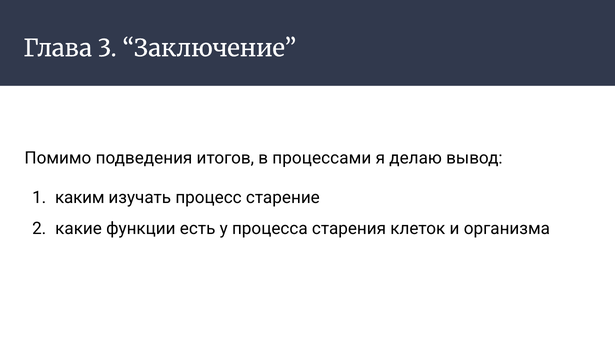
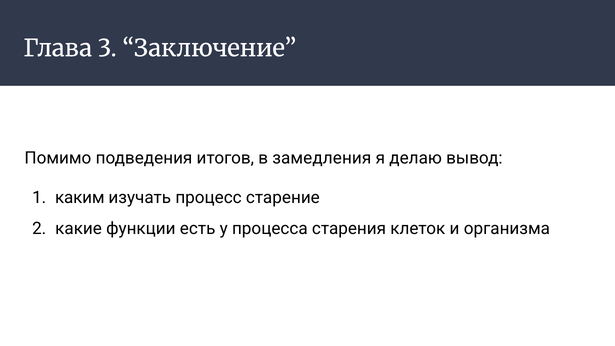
процессами: процессами -> замедления
